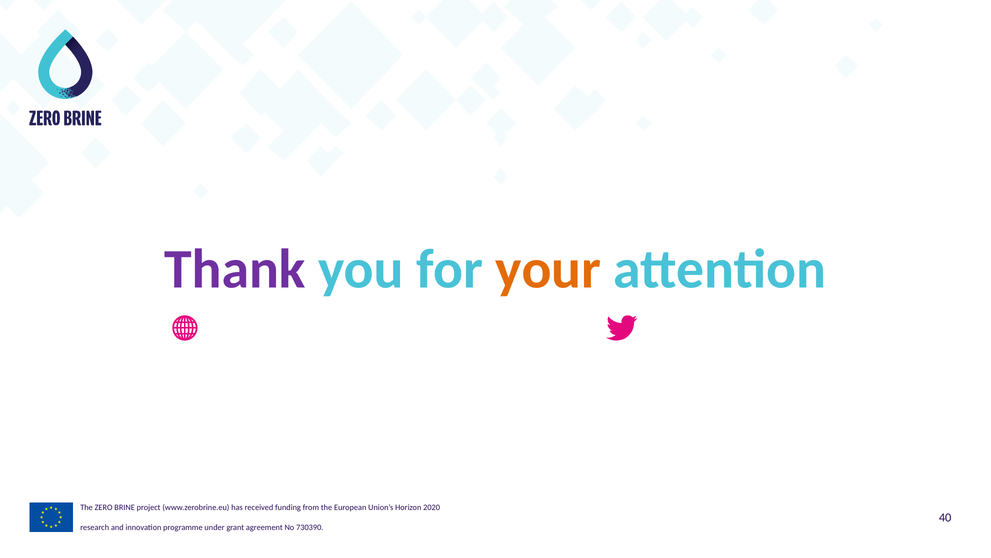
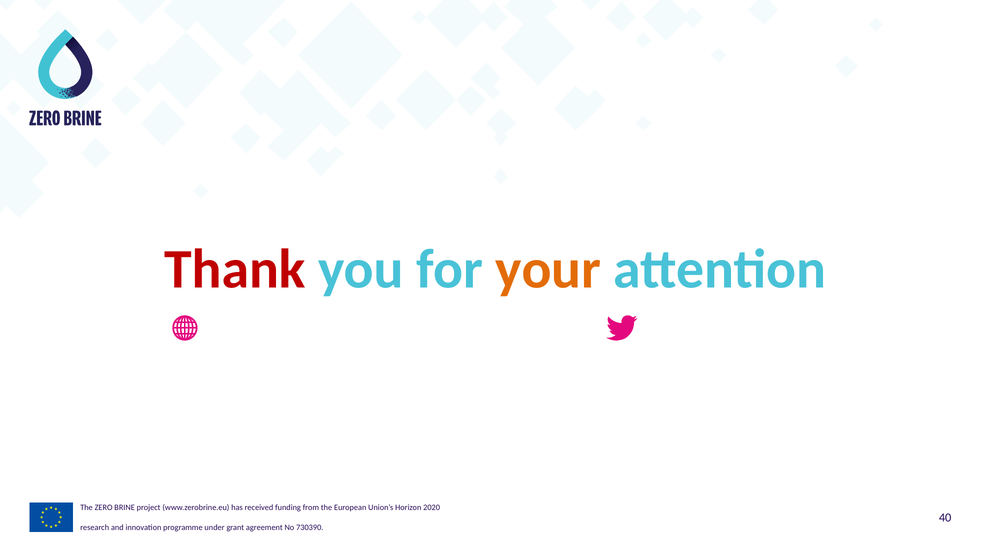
Thank colour: purple -> red
